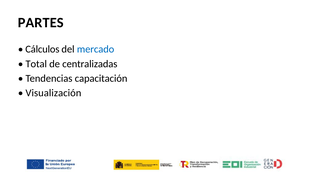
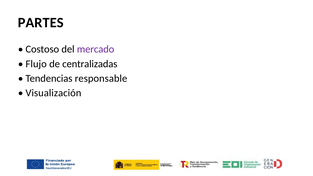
Cálculos: Cálculos -> Costoso
mercado colour: blue -> purple
Total: Total -> Flujo
capacitación: capacitación -> responsable
